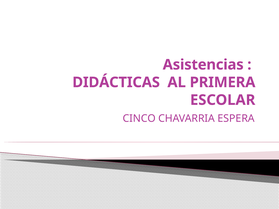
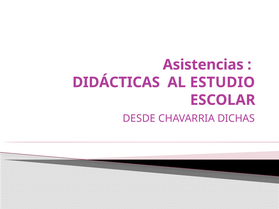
PRIMERA: PRIMERA -> ESTUDIO
CINCO: CINCO -> DESDE
ESPERA: ESPERA -> DICHAS
